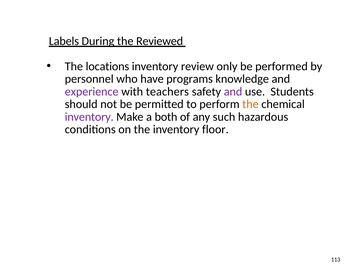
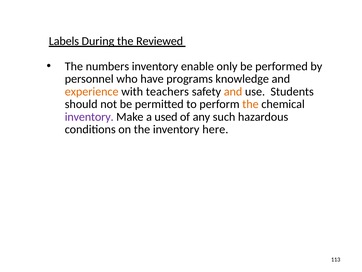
locations: locations -> numbers
review: review -> enable
experience colour: purple -> orange
and at (233, 91) colour: purple -> orange
both: both -> used
floor: floor -> here
